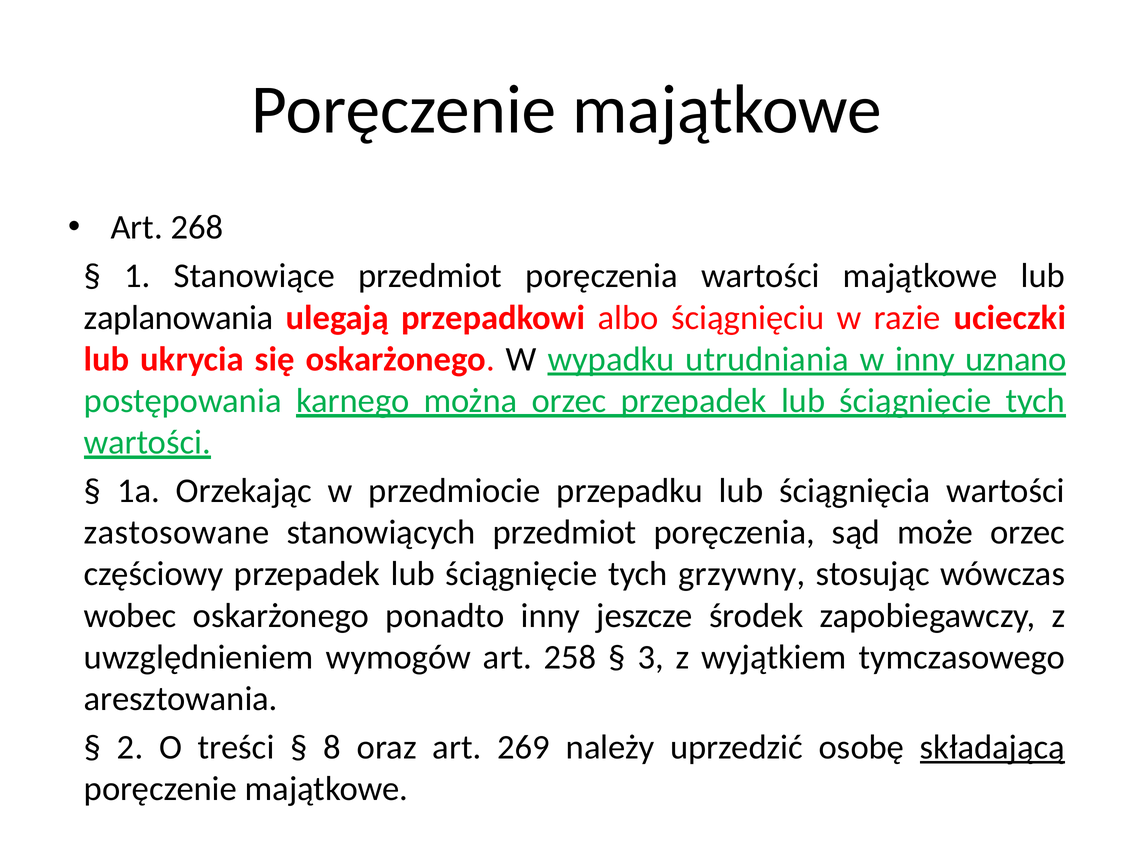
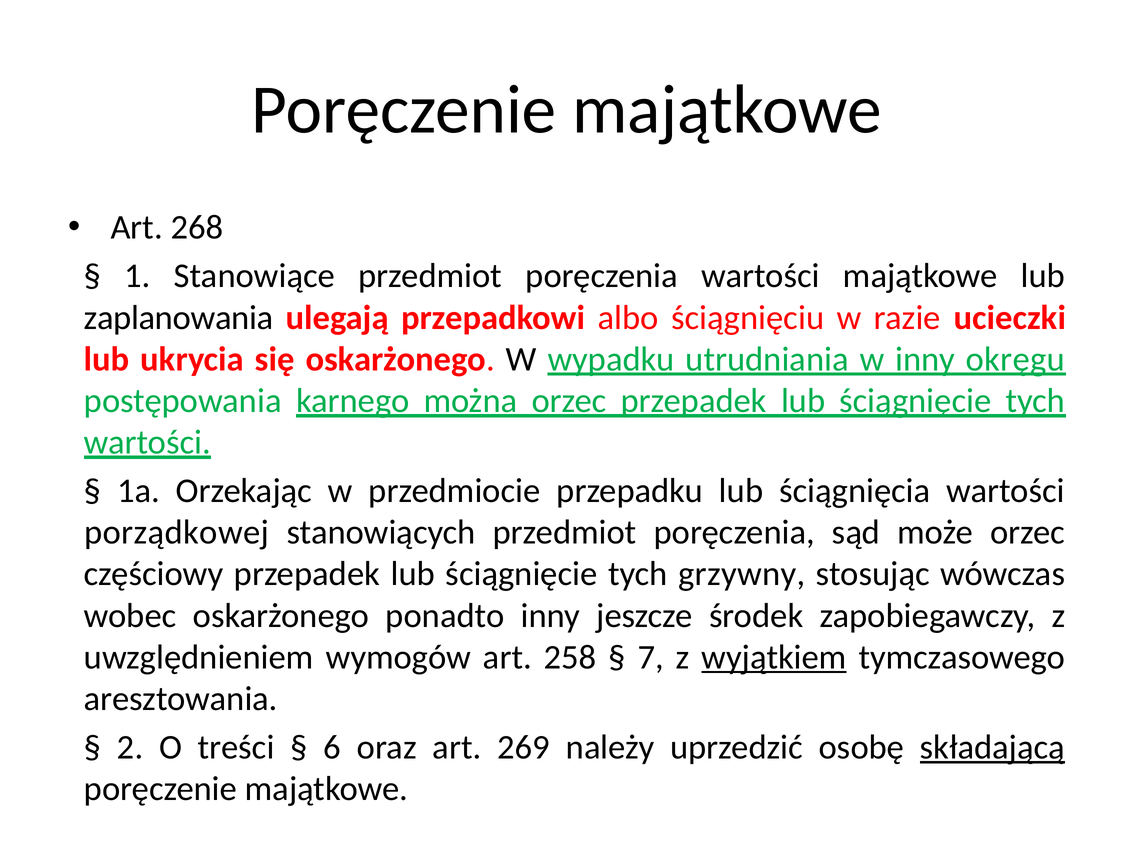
uznano: uznano -> okręgu
zastosowane: zastosowane -> porządkowej
3: 3 -> 7
wyjątkiem underline: none -> present
8: 8 -> 6
